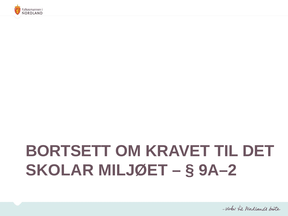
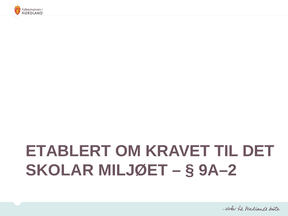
BORTSETT: BORTSETT -> ETABLERT
